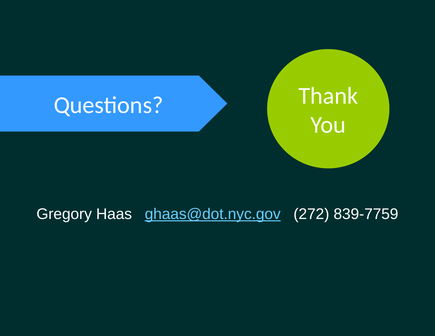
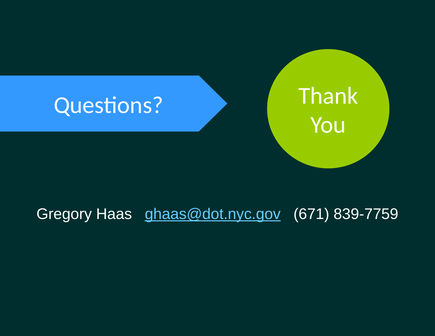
272: 272 -> 671
